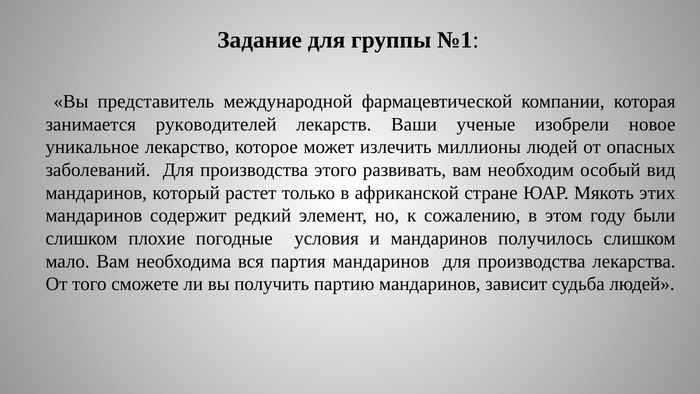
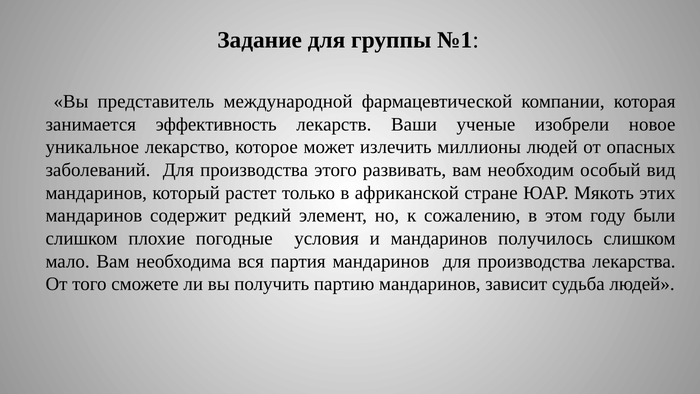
руководителей: руководителей -> эффективность
